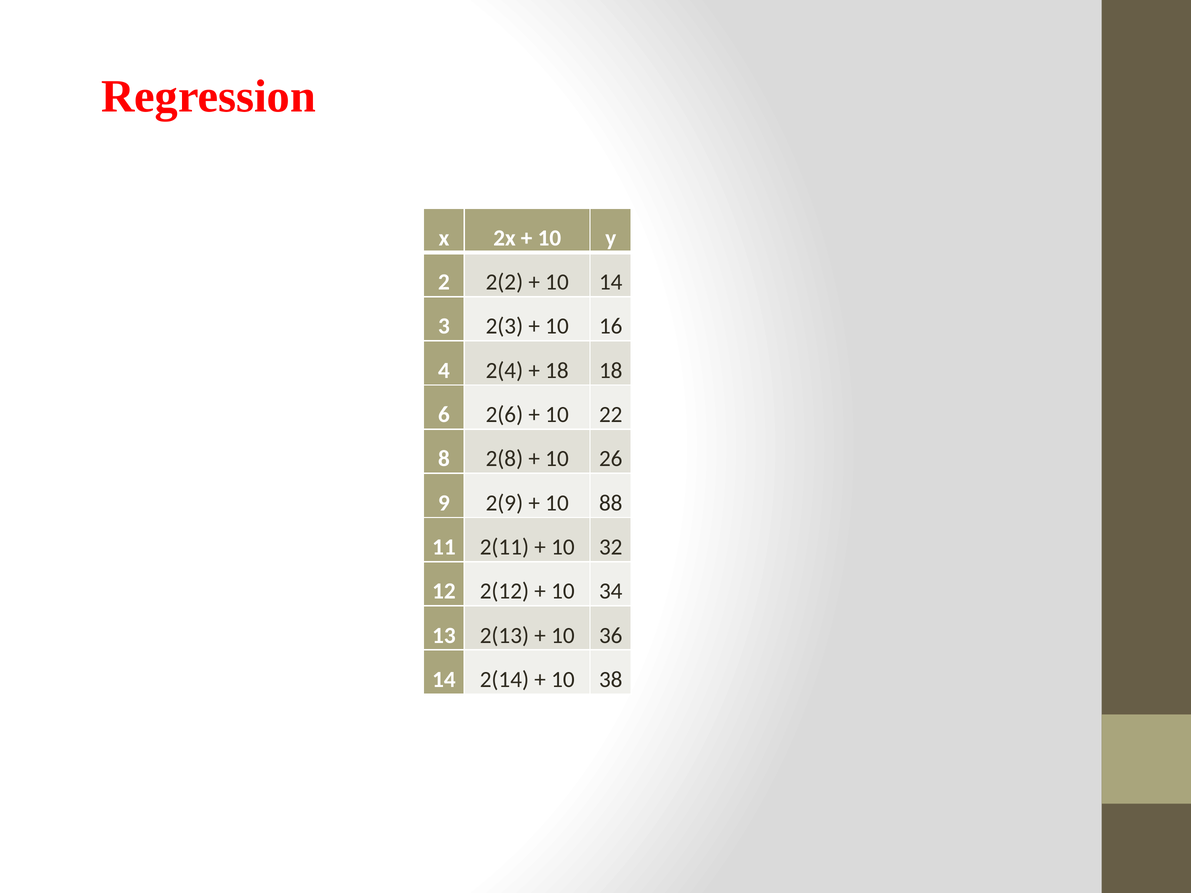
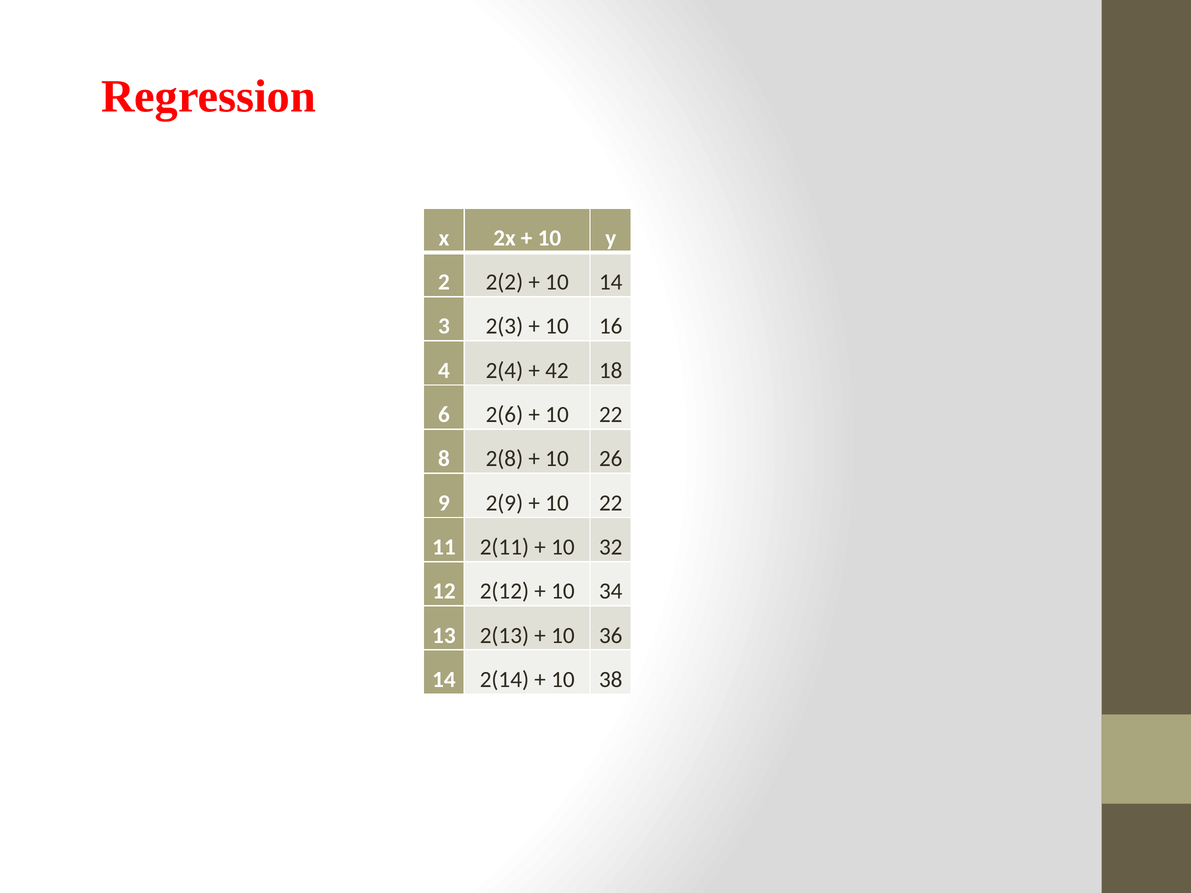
18 at (557, 371): 18 -> 42
88 at (611, 503): 88 -> 22
